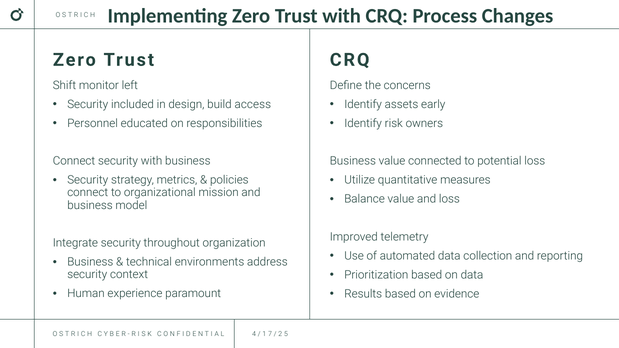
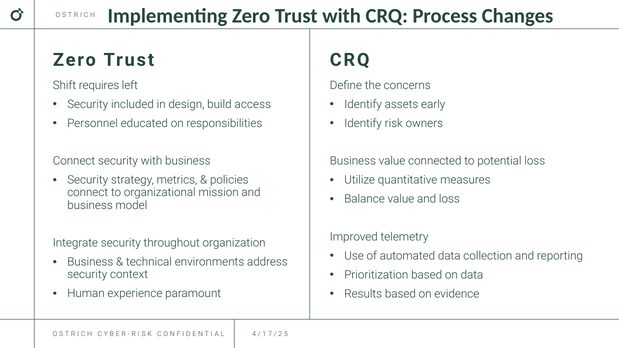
monitor: monitor -> requires
